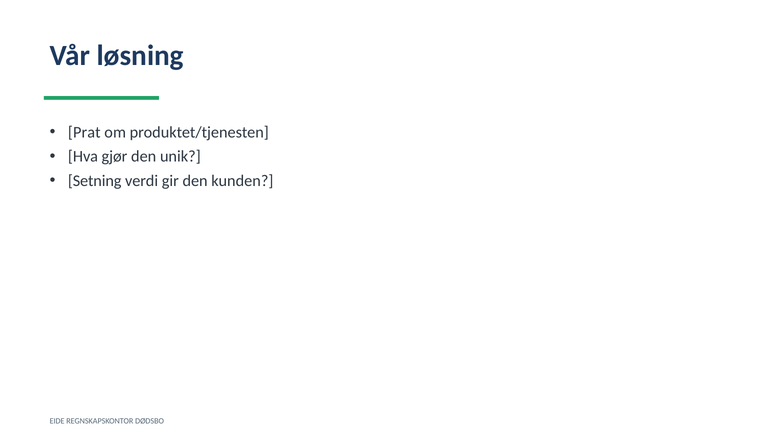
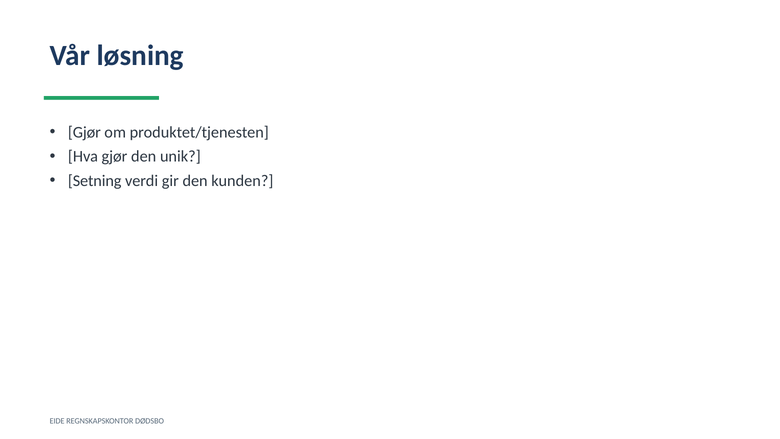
Prat at (84, 132): Prat -> Gjør
